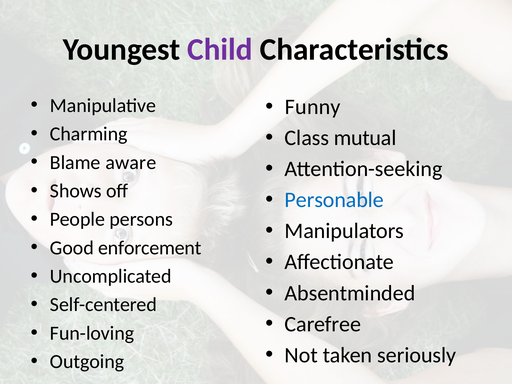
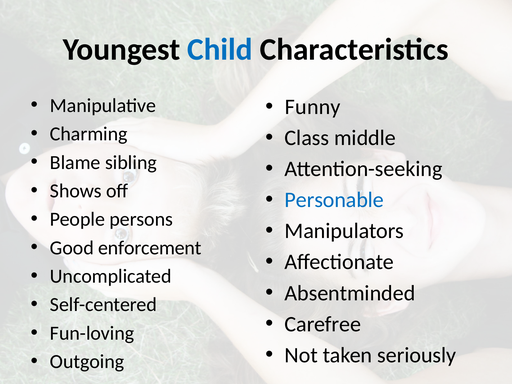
Child colour: purple -> blue
mutual: mutual -> middle
aware: aware -> sibling
